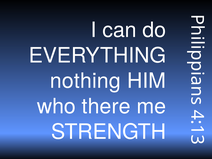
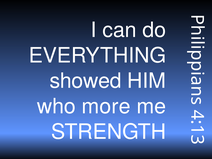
nothing: nothing -> showed
there: there -> more
